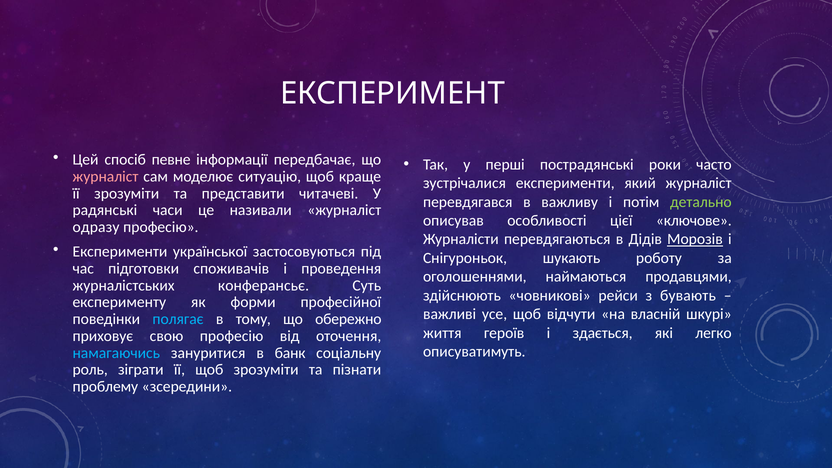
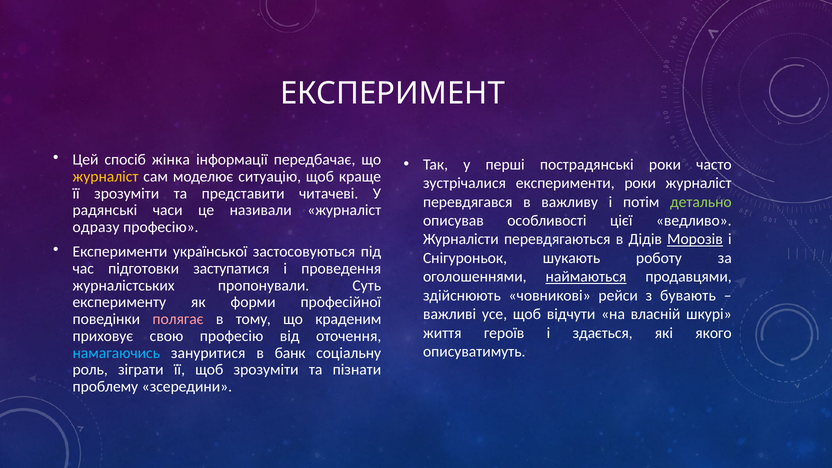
певне: певне -> жінка
журналіст at (105, 177) colour: pink -> yellow
експерименти який: який -> роки
ключове: ключове -> ведливо
споживачів: споживачів -> заступатися
наймаються underline: none -> present
конферансьє: конферансьє -> пропонували
полягає colour: light blue -> pink
обережно: обережно -> краденим
легко: легко -> якого
